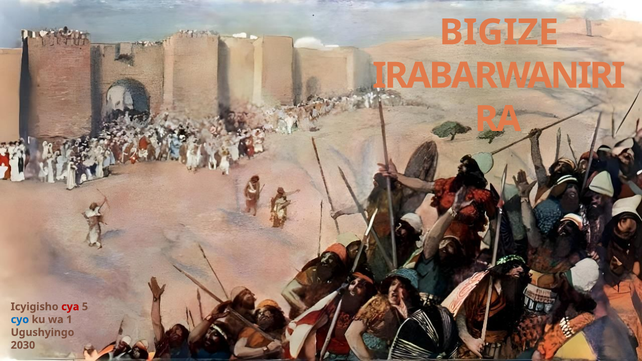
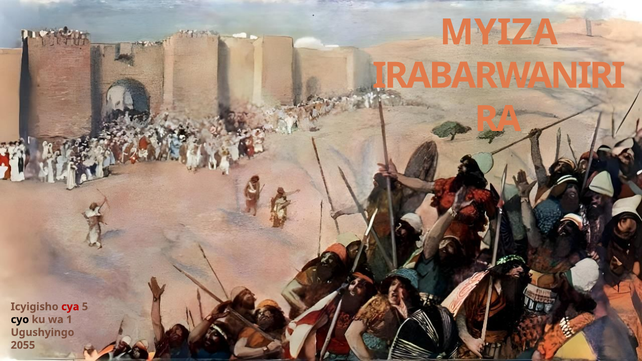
BIGIZE: BIGIZE -> MYIZA
cyo colour: blue -> black
2030: 2030 -> 2055
